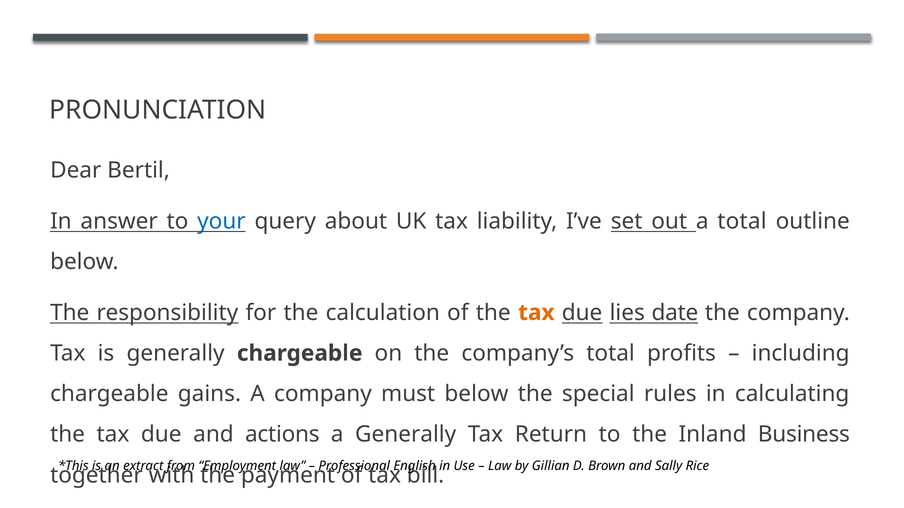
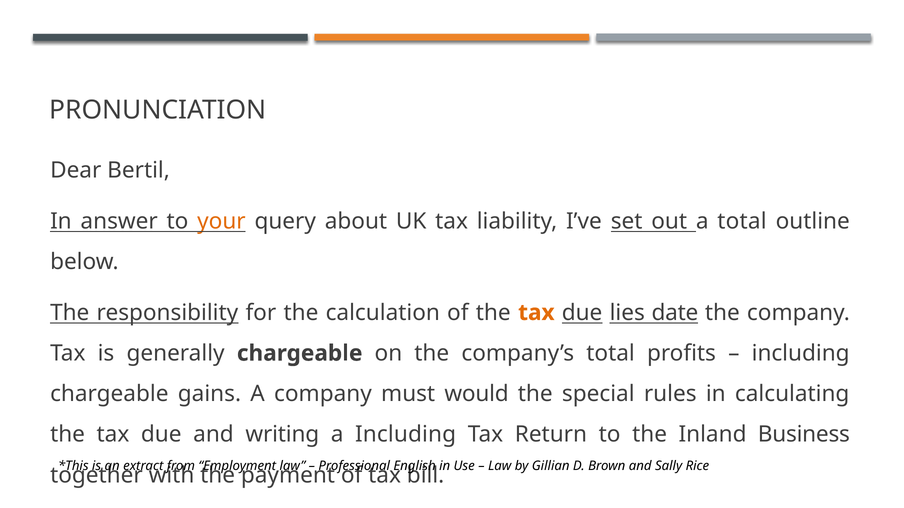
your colour: blue -> orange
must below: below -> would
actions: actions -> writing
a Generally: Generally -> Including
